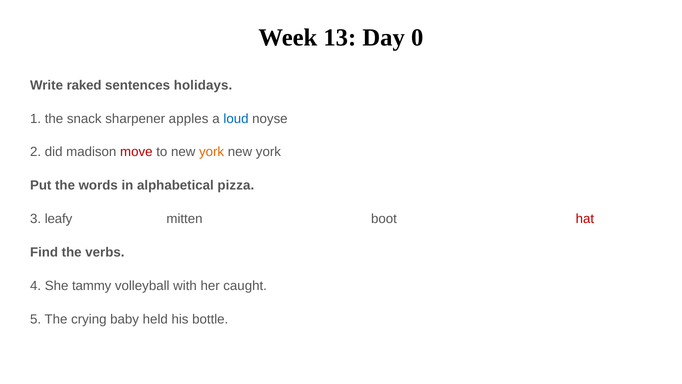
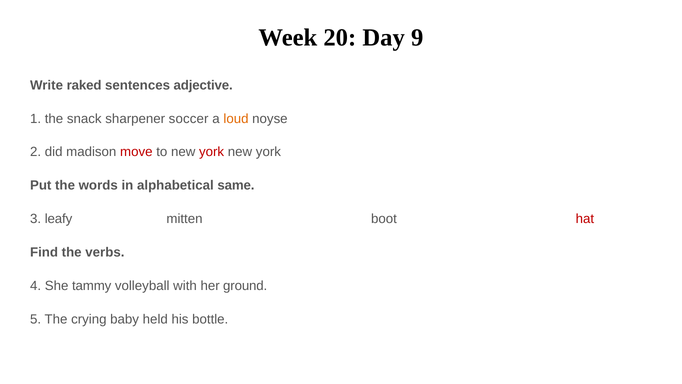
13: 13 -> 20
0: 0 -> 9
holidays: holidays -> adjective
apples: apples -> soccer
loud colour: blue -> orange
york at (212, 152) colour: orange -> red
pizza: pizza -> same
caught: caught -> ground
